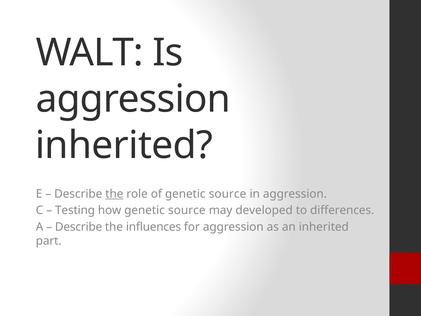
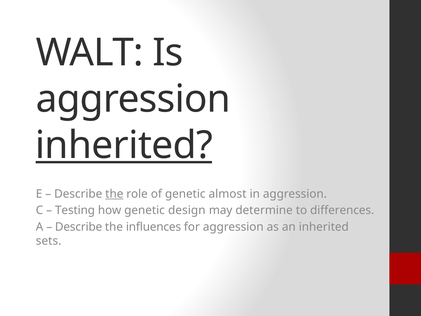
inherited at (124, 145) underline: none -> present
of genetic source: source -> almost
how genetic source: source -> design
developed: developed -> determine
part: part -> sets
